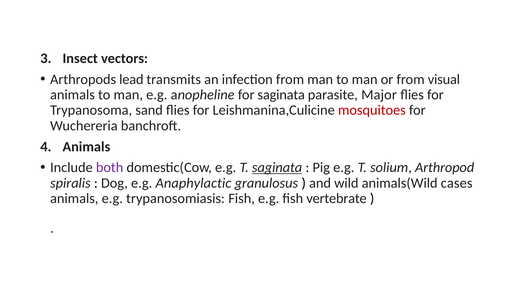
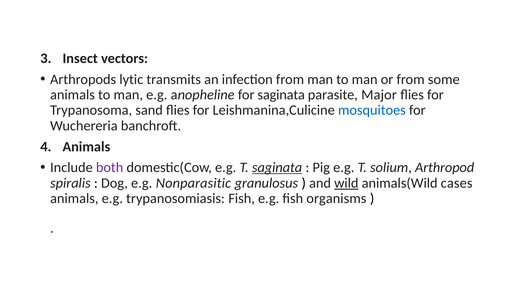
lead: lead -> lytic
visual: visual -> some
mosquitoes colour: red -> blue
Anaphylactic: Anaphylactic -> Nonparasitic
wild underline: none -> present
vertebrate: vertebrate -> organisms
